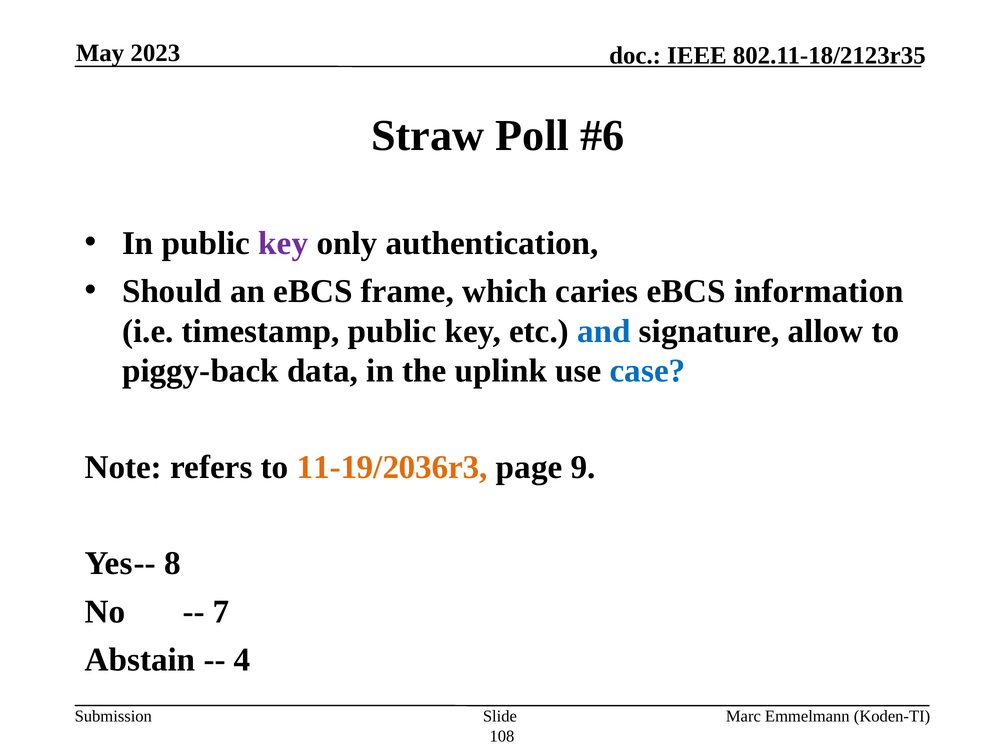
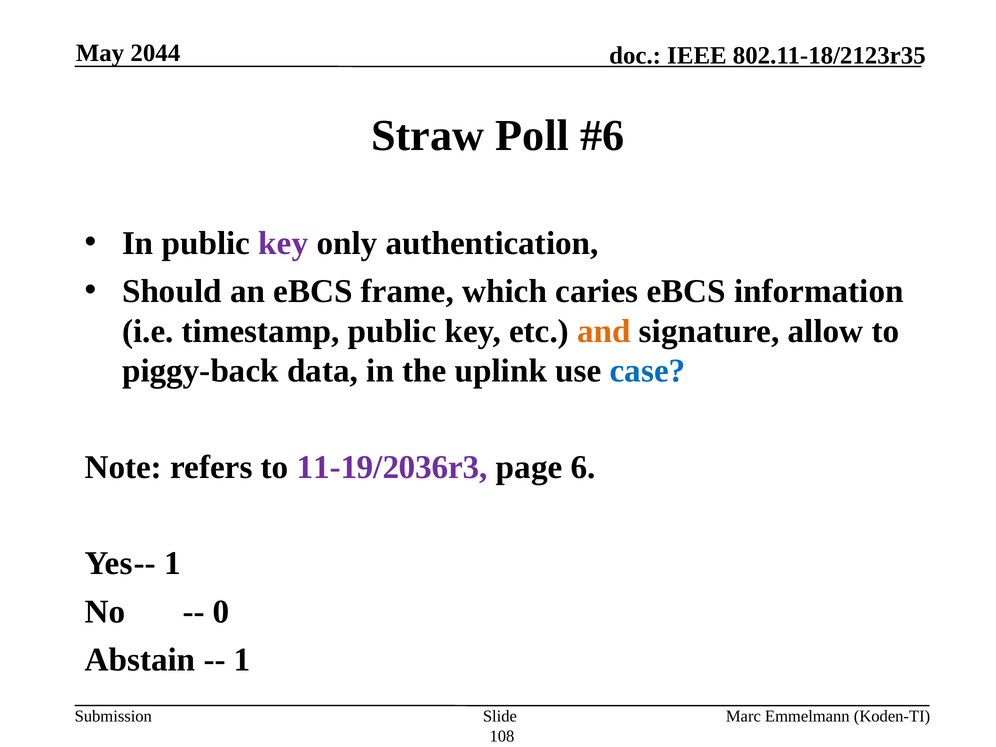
2023: 2023 -> 2044
and colour: blue -> orange
11-19/2036r3 colour: orange -> purple
9: 9 -> 6
8 at (172, 564): 8 -> 1
7: 7 -> 0
4 at (242, 660): 4 -> 1
